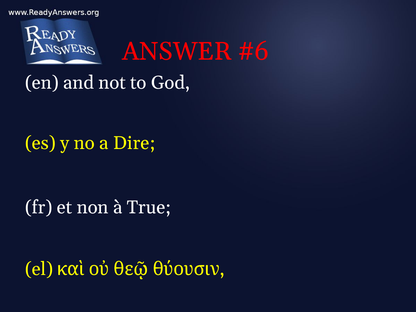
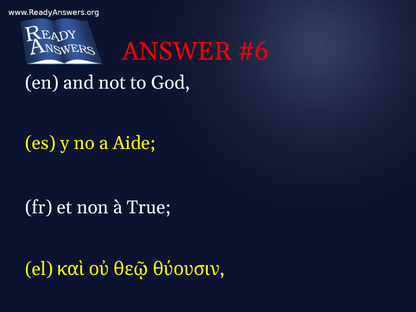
Dire: Dire -> Aide
